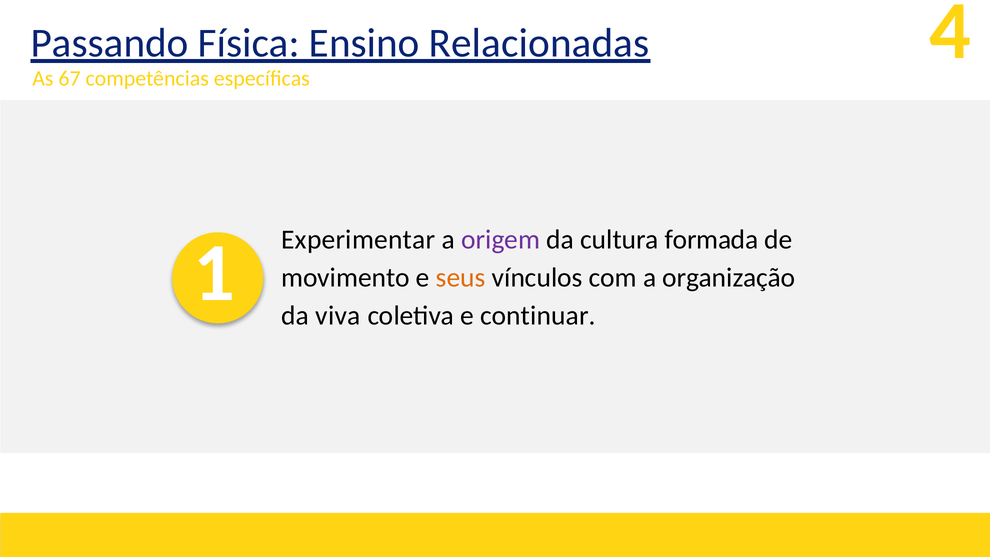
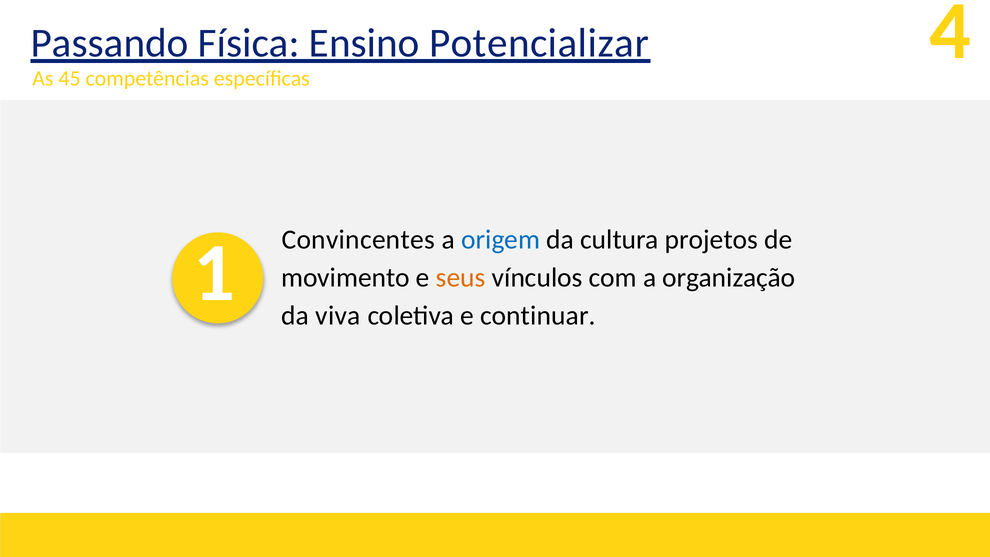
Relacionadas: Relacionadas -> Potencializar
67: 67 -> 45
Experimentar: Experimentar -> Convincentes
origem colour: purple -> blue
formada: formada -> projetos
